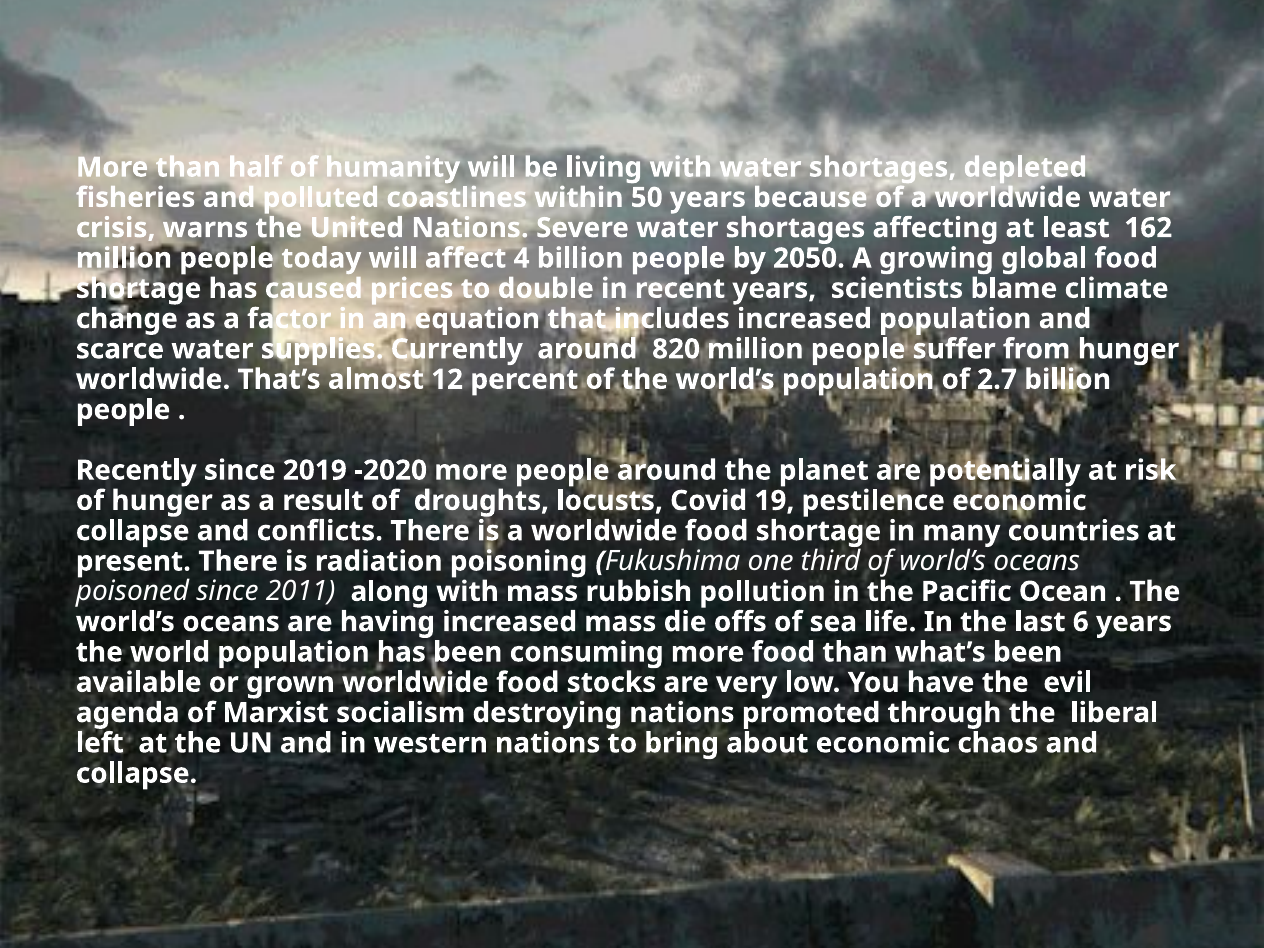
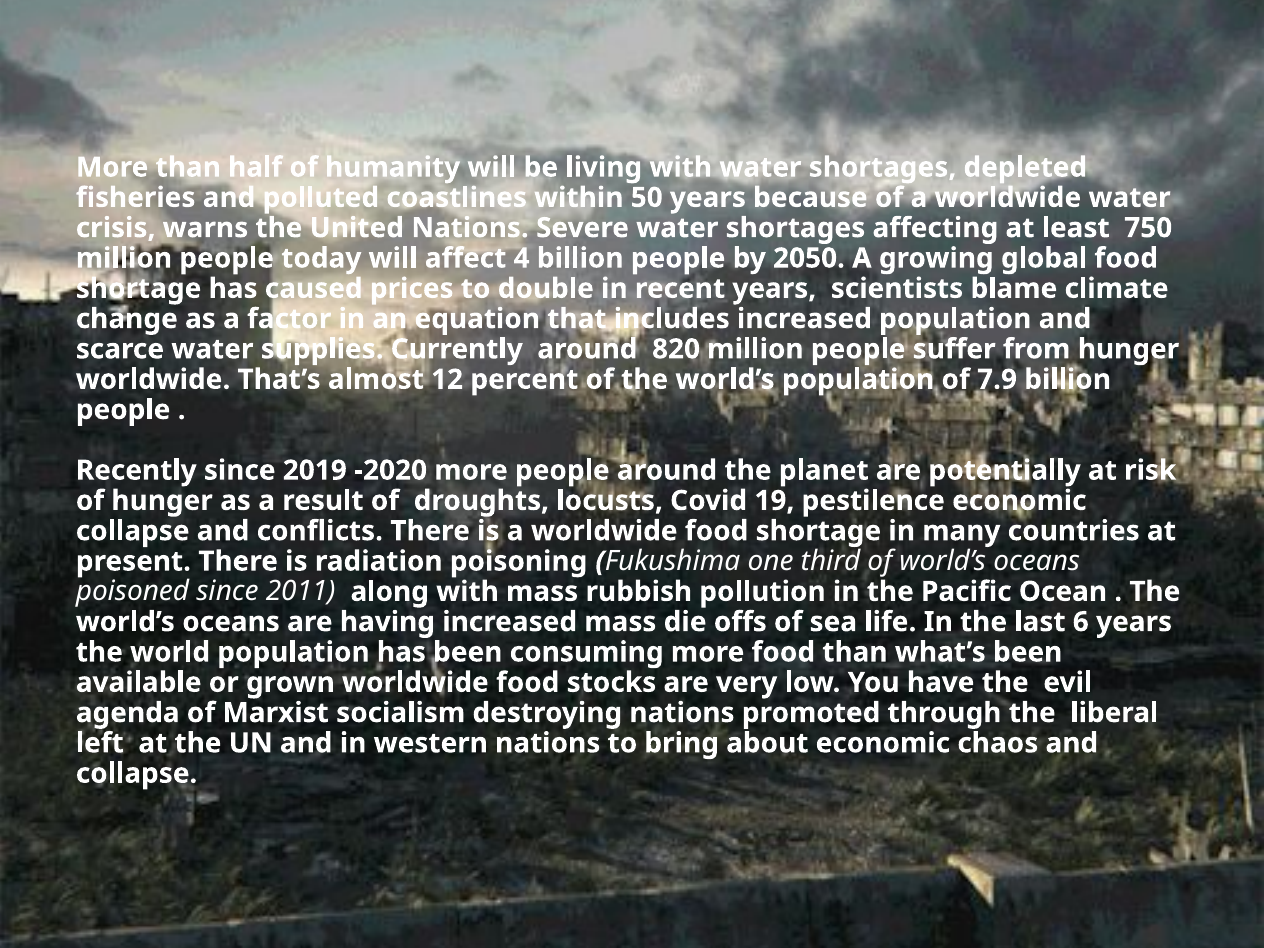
162: 162 -> 750
2.7: 2.7 -> 7.9
